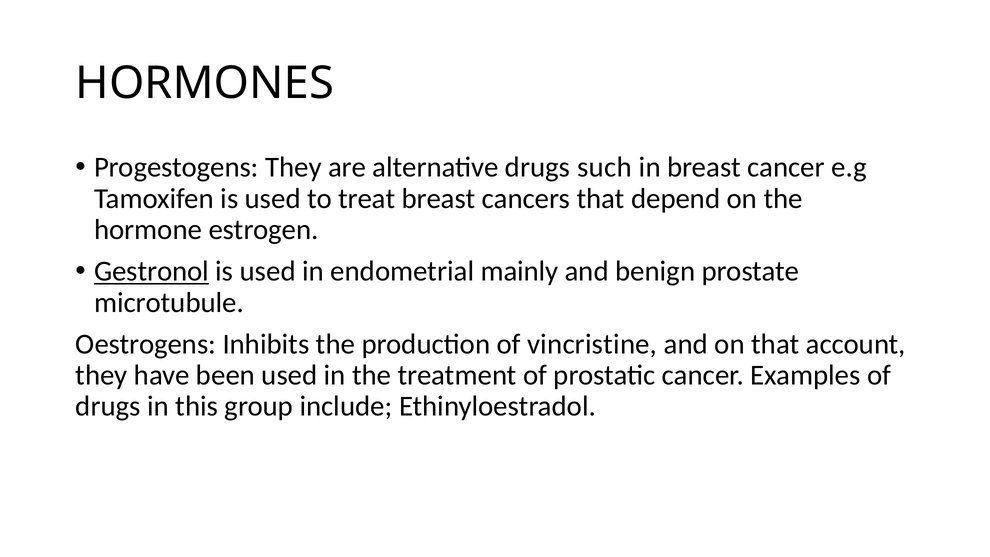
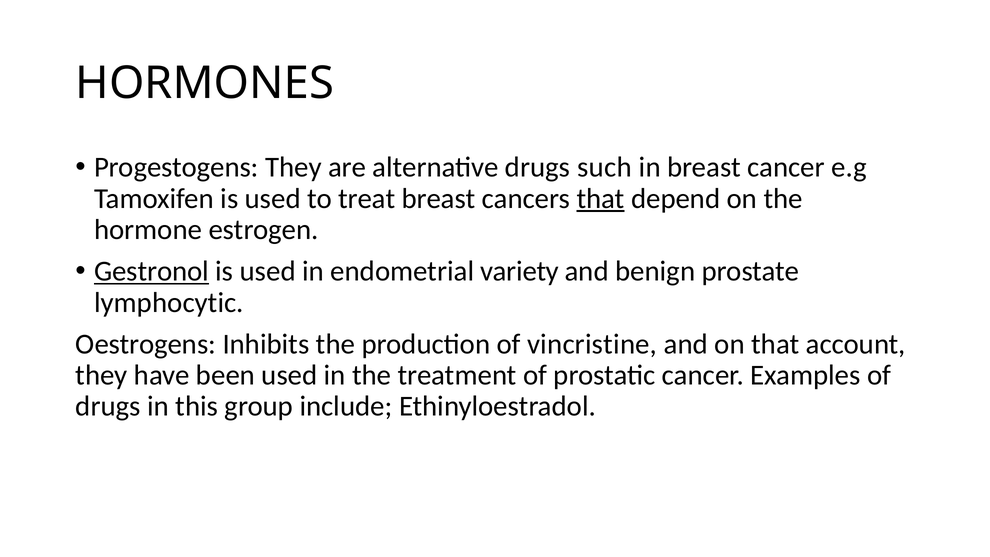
that at (601, 199) underline: none -> present
mainly: mainly -> variety
microtubule: microtubule -> lymphocytic
